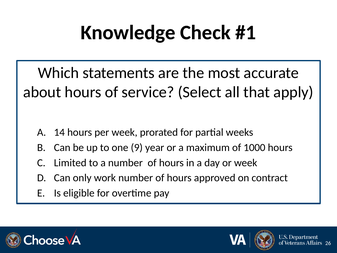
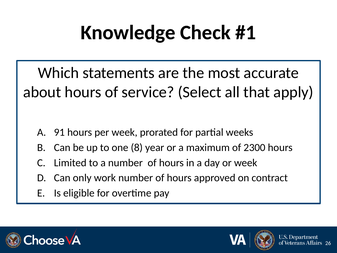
14: 14 -> 91
9: 9 -> 8
1000: 1000 -> 2300
